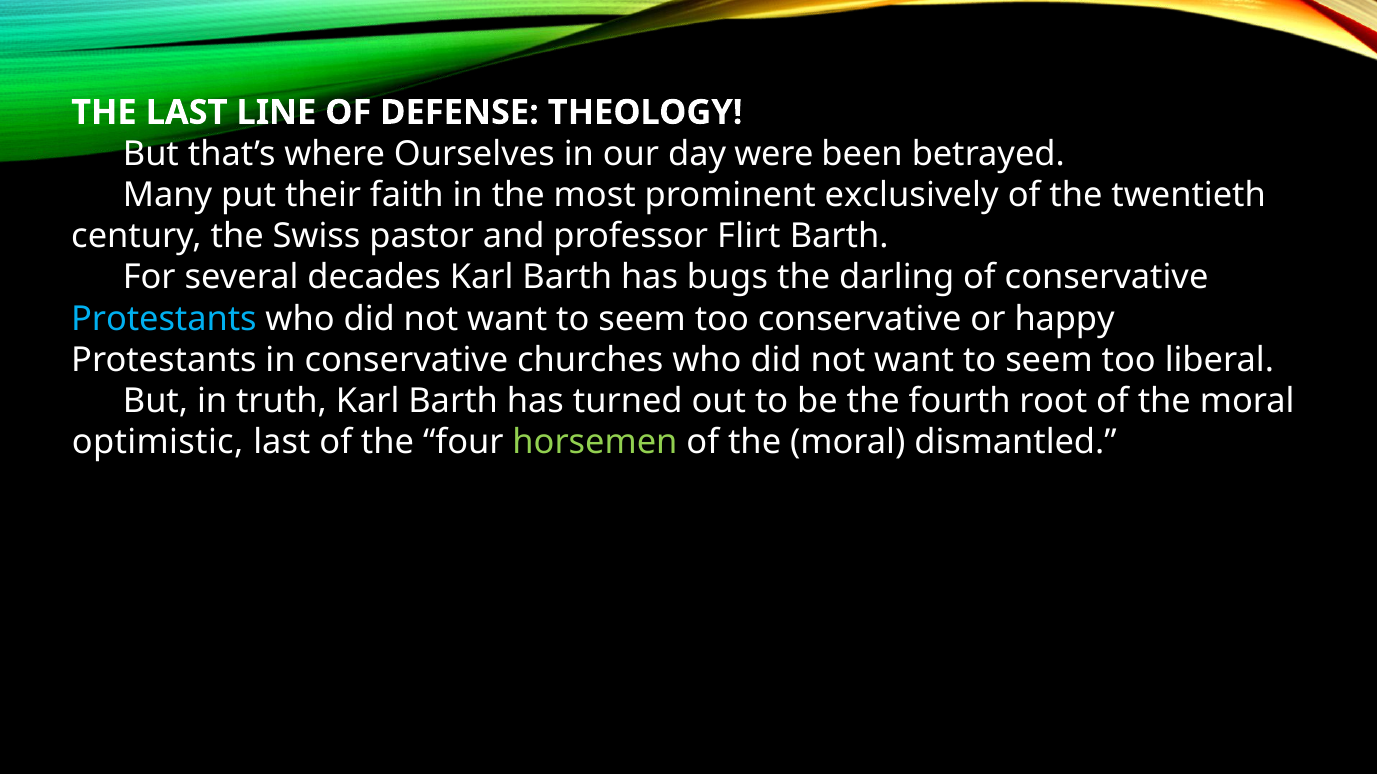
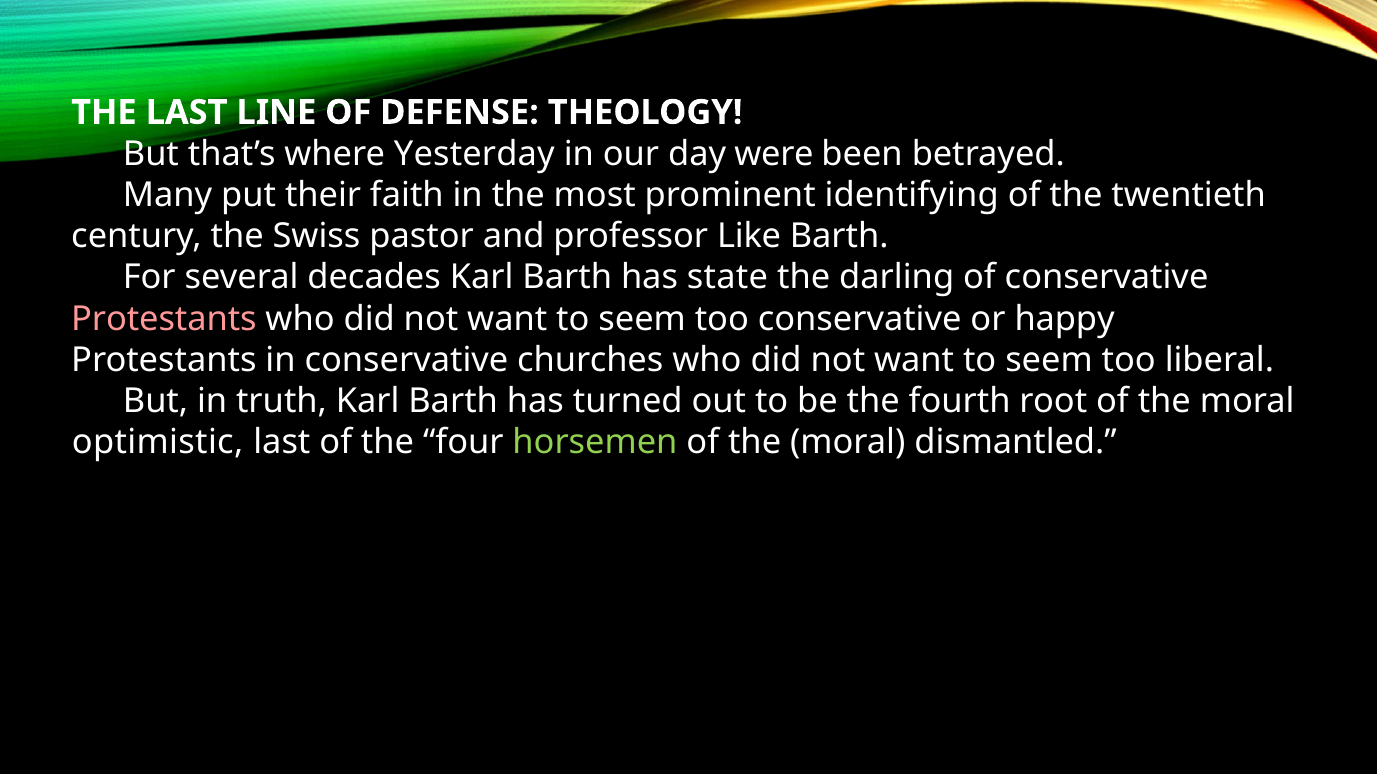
Ourselves: Ourselves -> Yesterday
exclusively: exclusively -> identifying
Flirt: Flirt -> Like
bugs: bugs -> state
Protestants at (164, 319) colour: light blue -> pink
